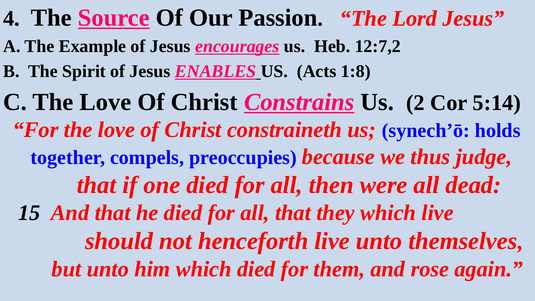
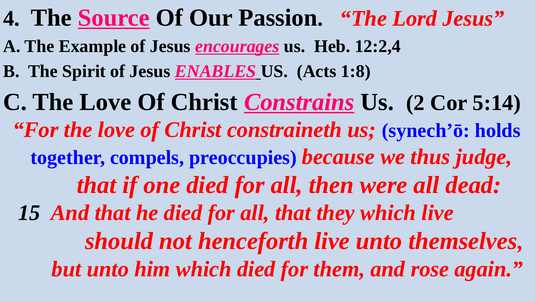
12:7,2: 12:7,2 -> 12:2,4
